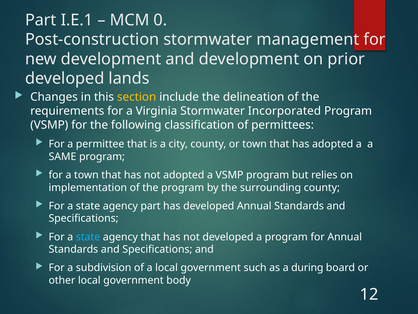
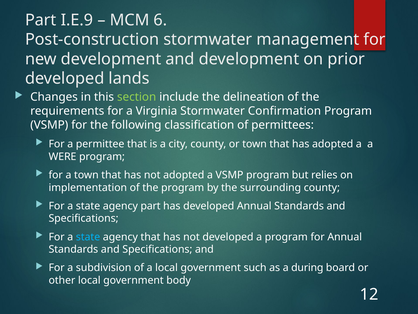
I.E.1: I.E.1 -> I.E.9
0: 0 -> 6
section colour: yellow -> light green
Incorporated: Incorporated -> Confirmation
SAME: SAME -> WERE
